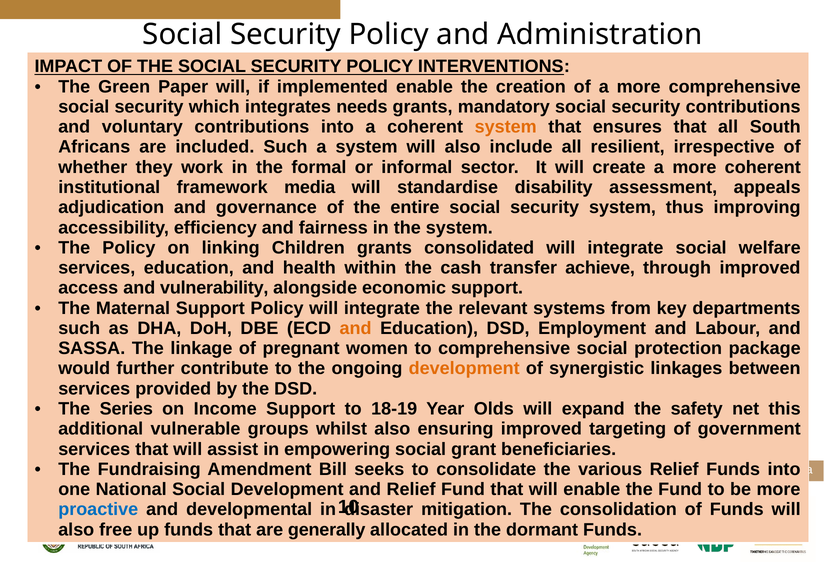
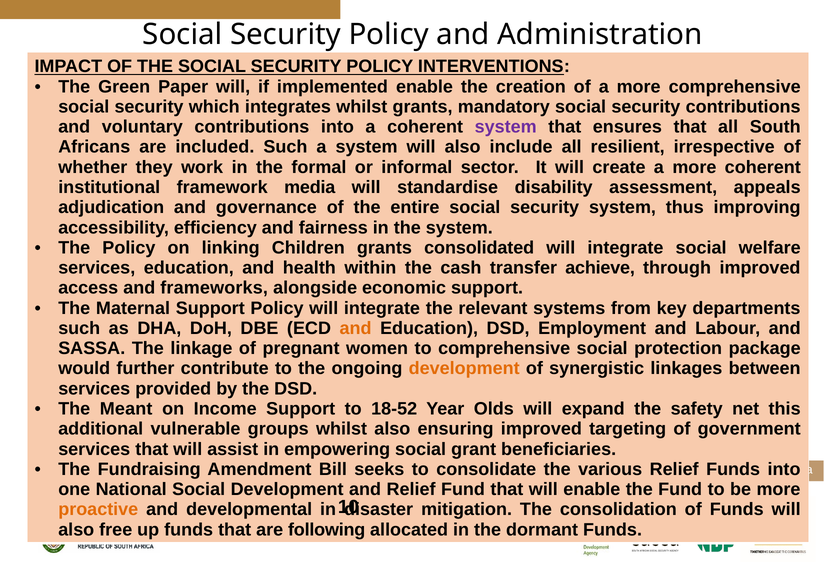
integrates needs: needs -> whilst
system at (506, 127) colour: orange -> purple
vulnerability: vulnerability -> frameworks
Series: Series -> Meant
18-19: 18-19 -> 18-52
proactive colour: blue -> orange
generally: generally -> following
